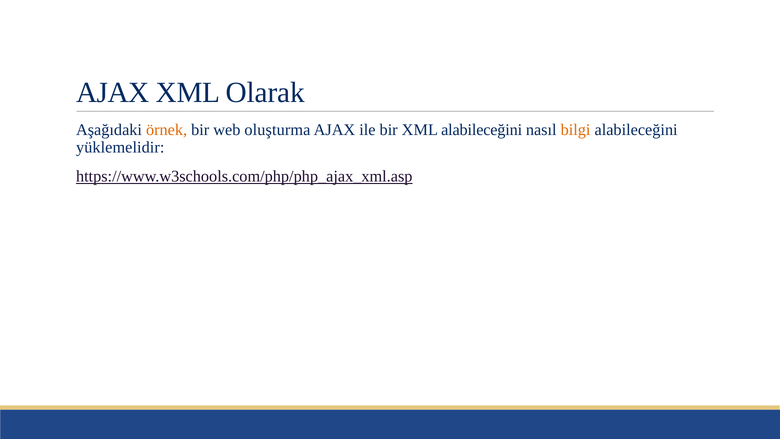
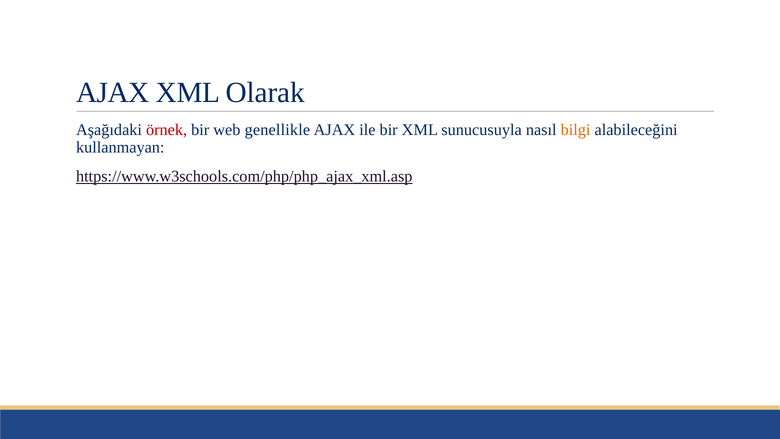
örnek colour: orange -> red
oluşturma: oluşturma -> genellikle
XML alabileceğini: alabileceğini -> sunucusuyla
yüklemelidir: yüklemelidir -> kullanmayan
